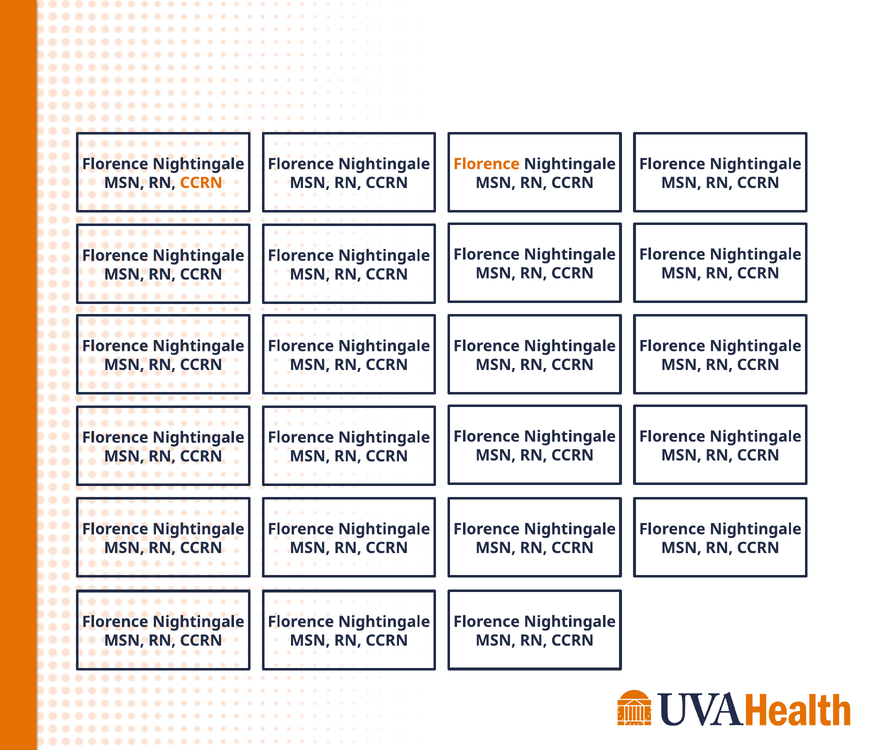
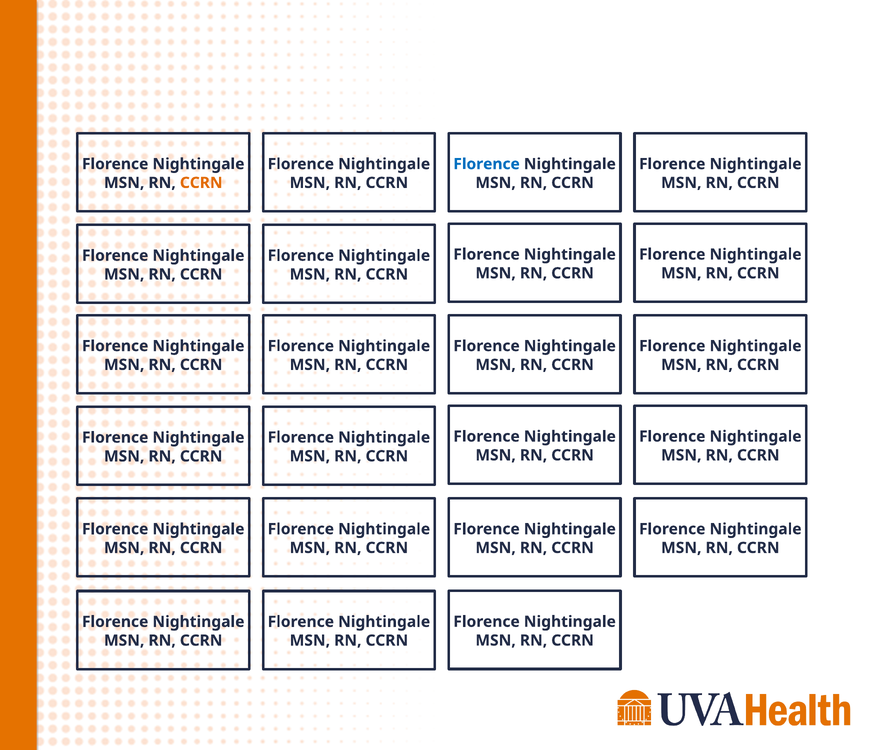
Florence at (487, 164) colour: orange -> blue
